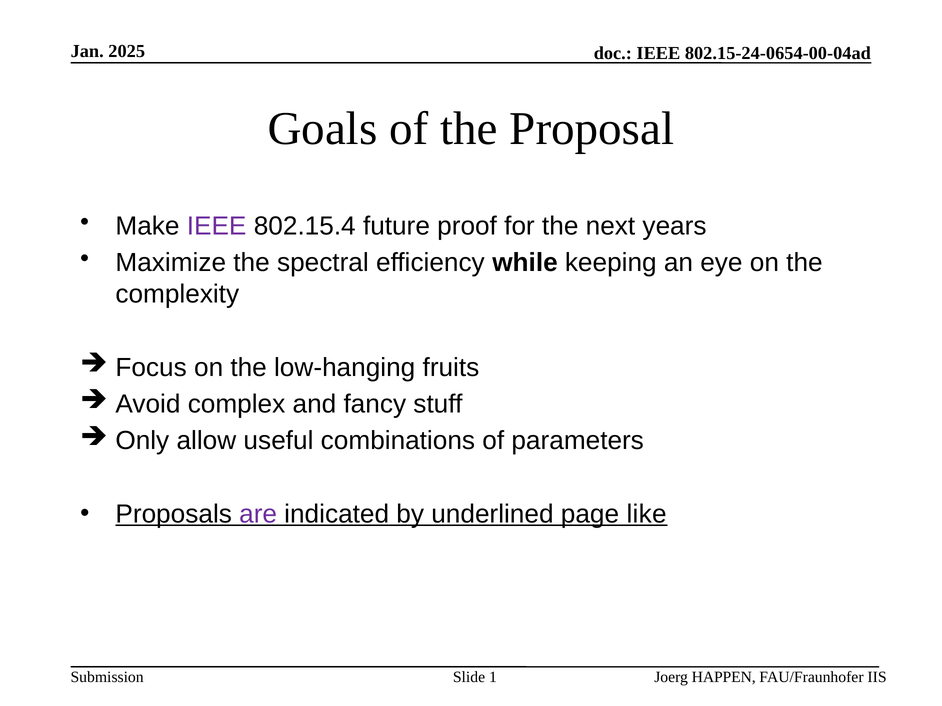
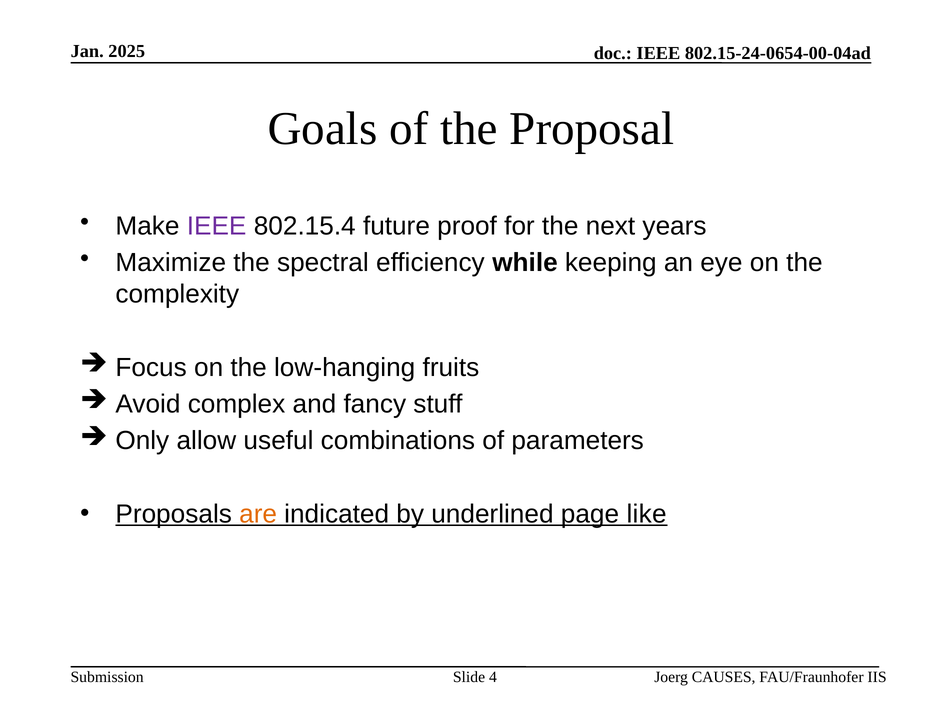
are colour: purple -> orange
HAPPEN: HAPPEN -> CAUSES
1: 1 -> 4
